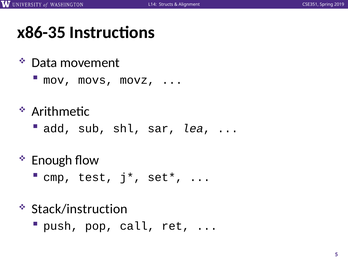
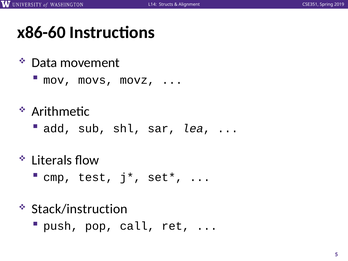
x86-35: x86-35 -> x86-60
Enough: Enough -> Literals
